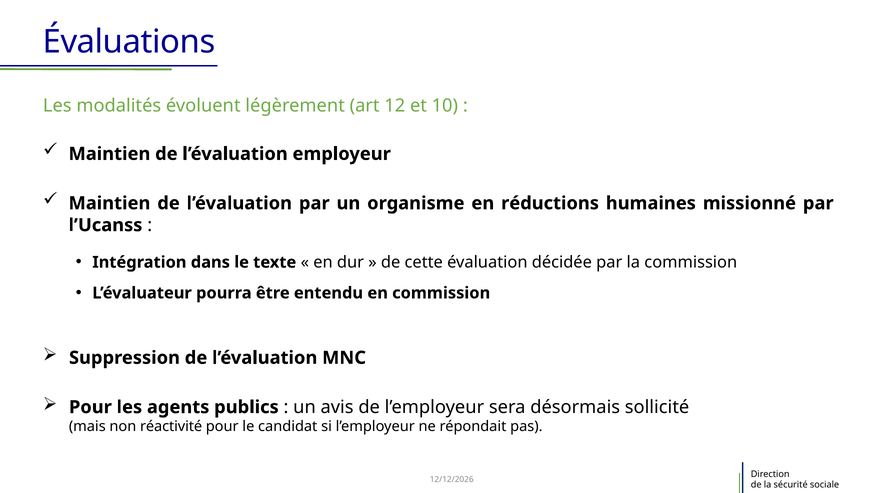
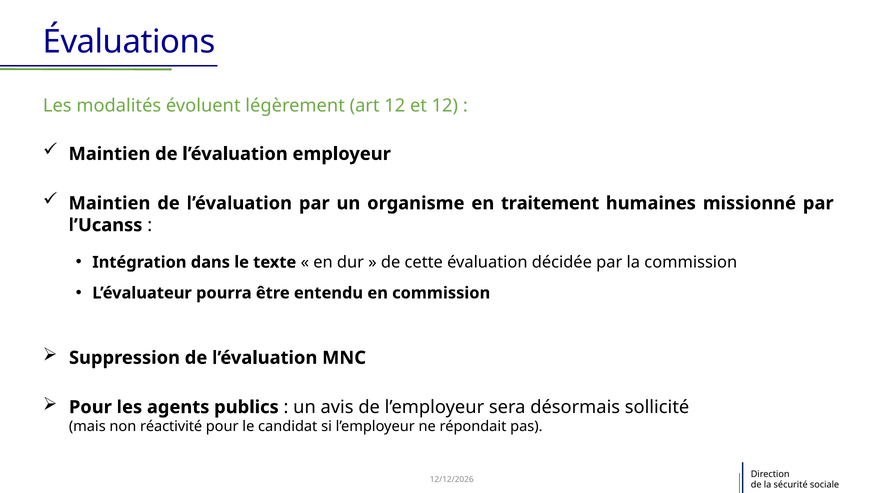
et 10: 10 -> 12
réductions: réductions -> traitement
